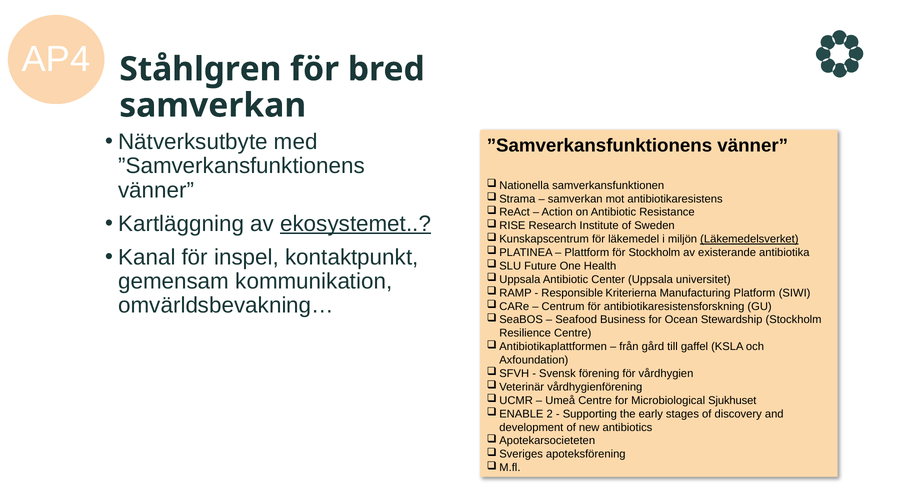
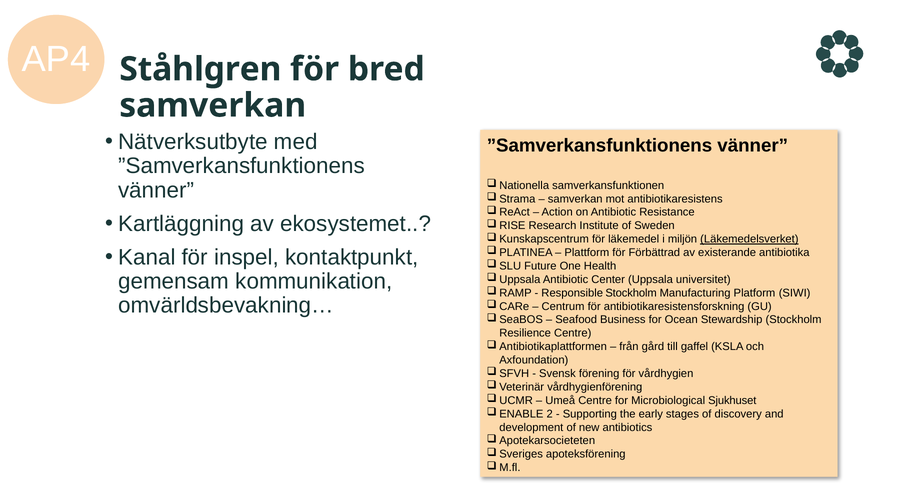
ekosystemet underline: present -> none
för Stockholm: Stockholm -> Förbättrad
Responsible Kriterierna: Kriterierna -> Stockholm
